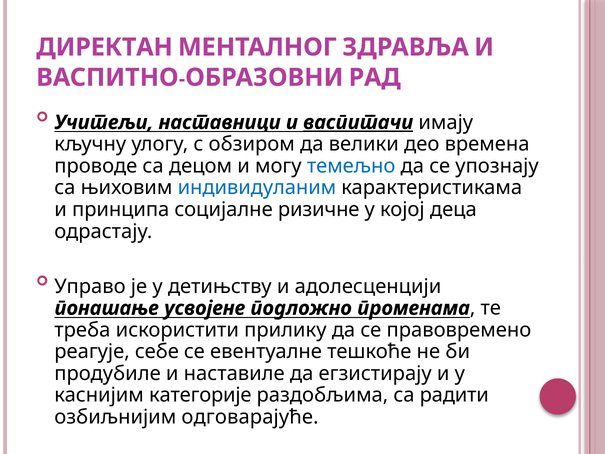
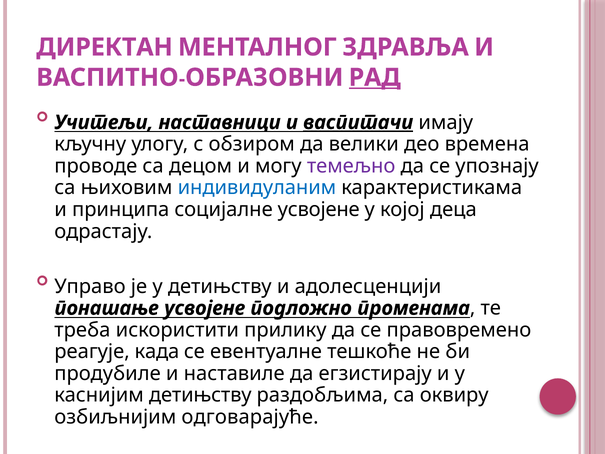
РАД underline: none -> present
темељно colour: blue -> purple
социјалне ризичне: ризичне -> усвојене
себе: себе -> када
каснијим категорије: категорије -> детињству
радити: радити -> оквиру
